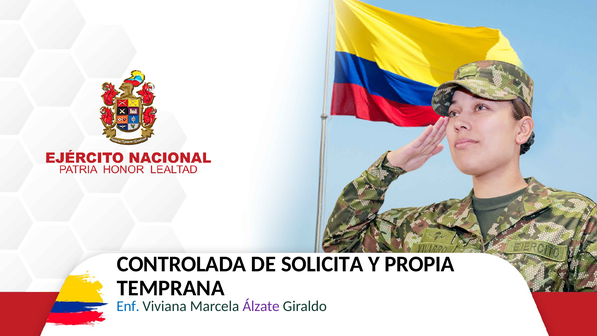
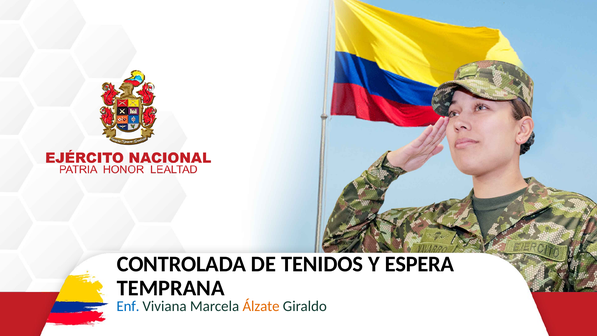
SOLICITA: SOLICITA -> TENIDOS
PROPIA: PROPIA -> ESPERA
Álzate colour: purple -> orange
